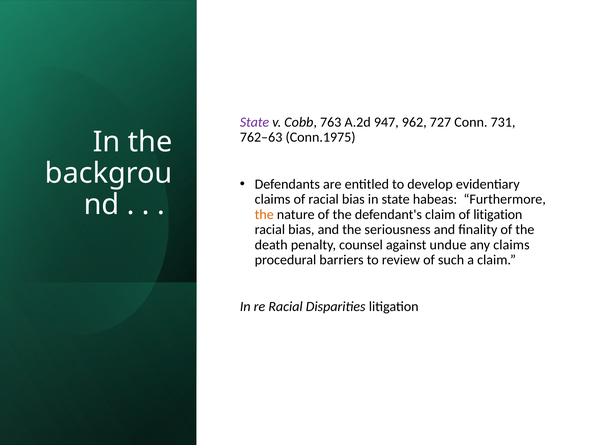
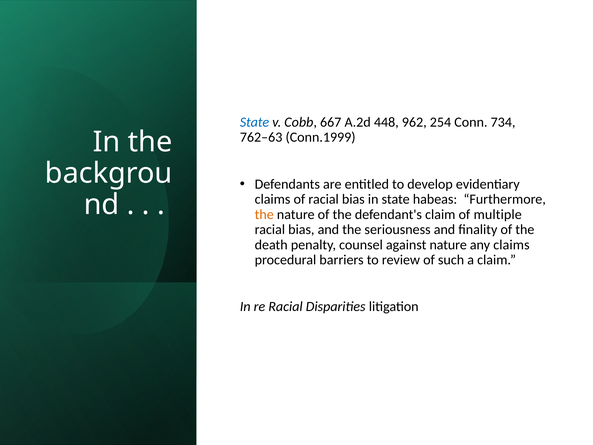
State at (255, 122) colour: purple -> blue
763: 763 -> 667
947: 947 -> 448
727: 727 -> 254
731: 731 -> 734
Conn.1975: Conn.1975 -> Conn.1999
of litigation: litigation -> multiple
against undue: undue -> nature
